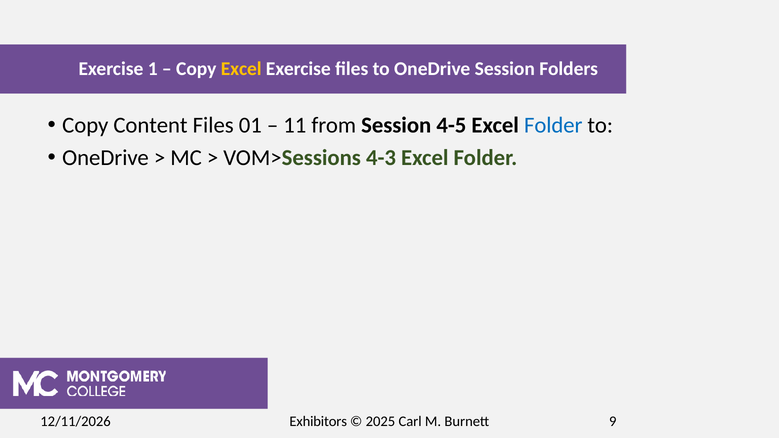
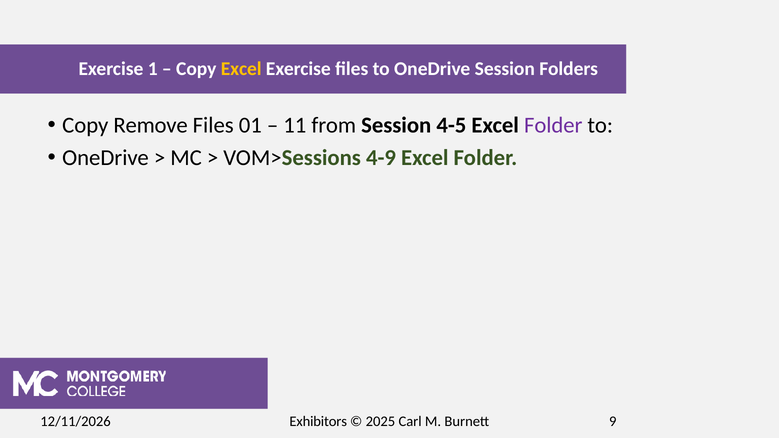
Content: Content -> Remove
Folder at (553, 125) colour: blue -> purple
4-3: 4-3 -> 4-9
